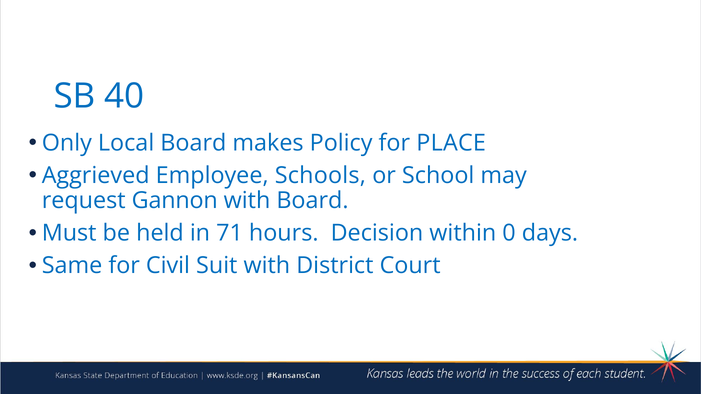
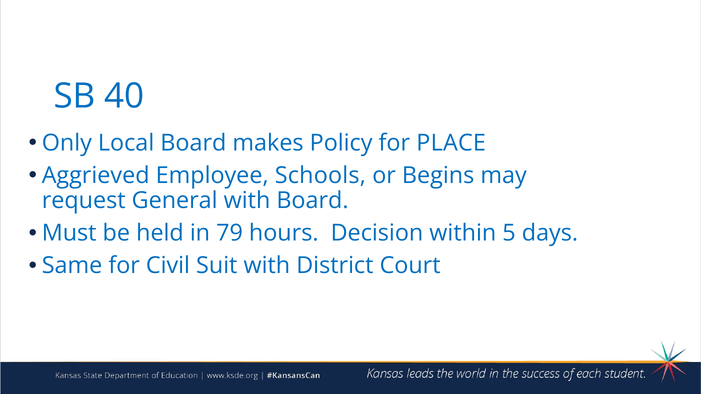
School: School -> Begins
Gannon: Gannon -> General
71: 71 -> 79
0: 0 -> 5
